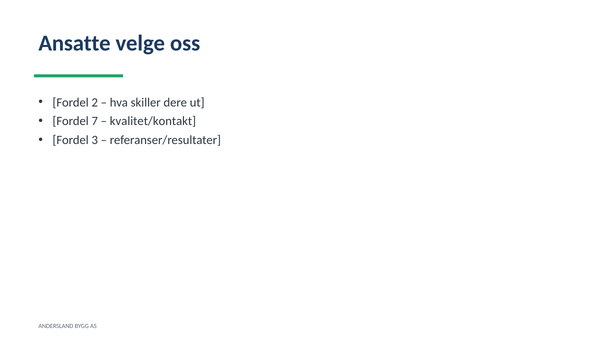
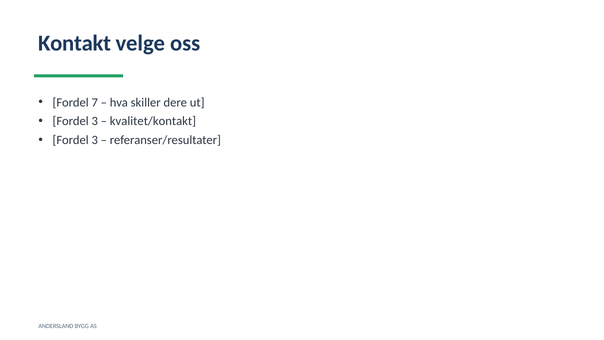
Ansatte: Ansatte -> Kontakt
2: 2 -> 7
7 at (95, 121): 7 -> 3
